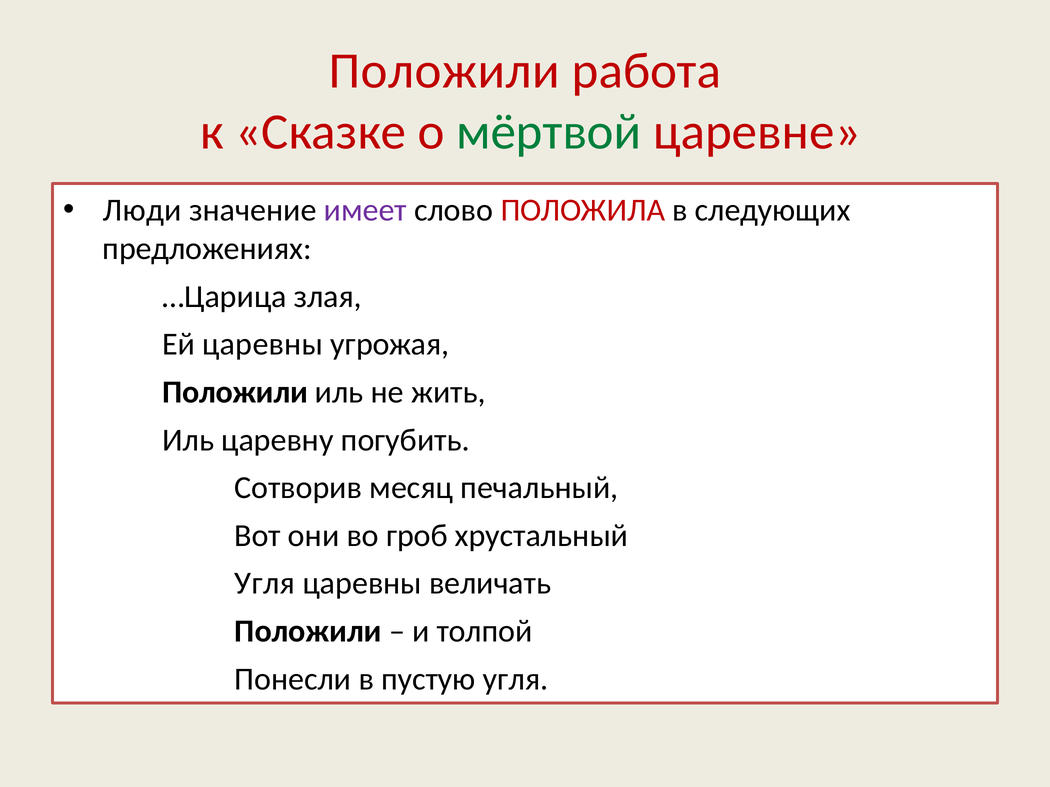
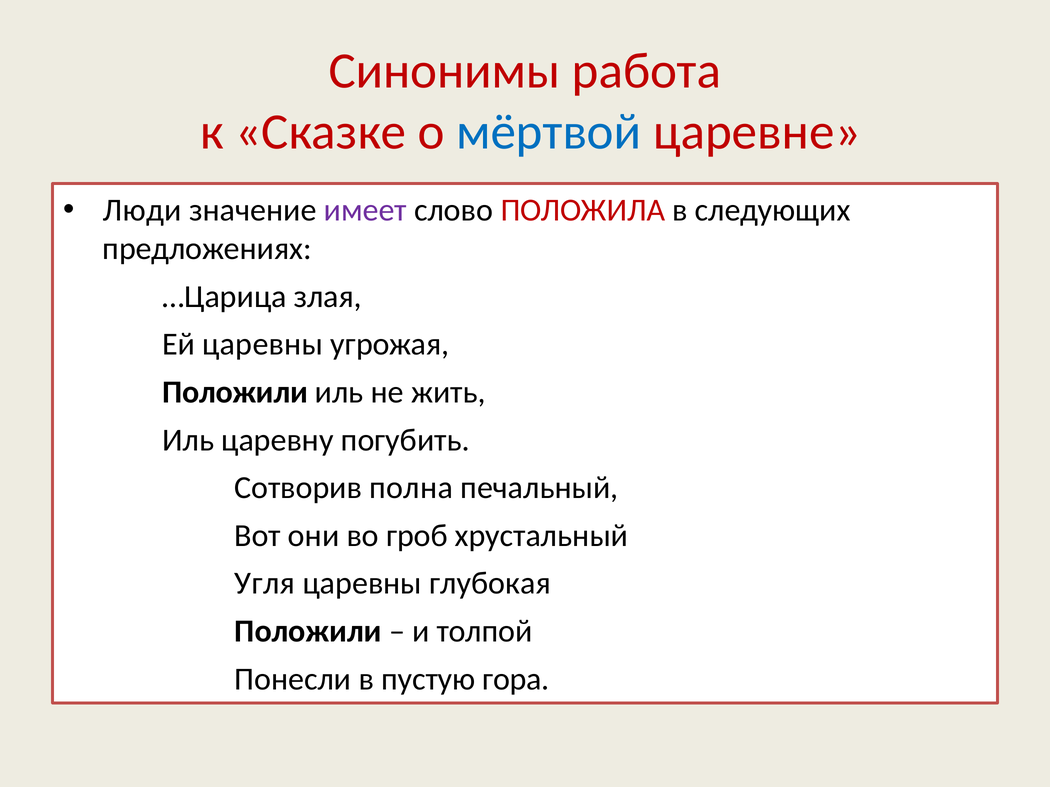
Положили at (444, 71): Положили -> Синонимы
мёртвой colour: green -> blue
месяц: месяц -> полна
величать: величать -> глубокая
пустую угля: угля -> гора
